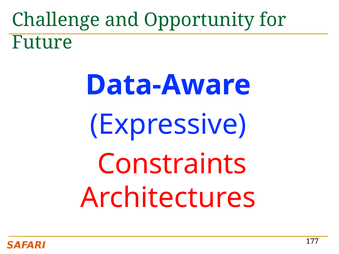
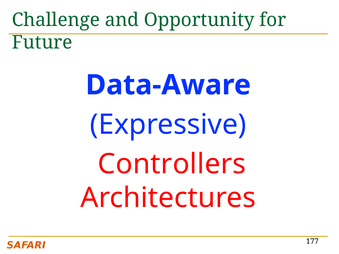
Constraints: Constraints -> Controllers
